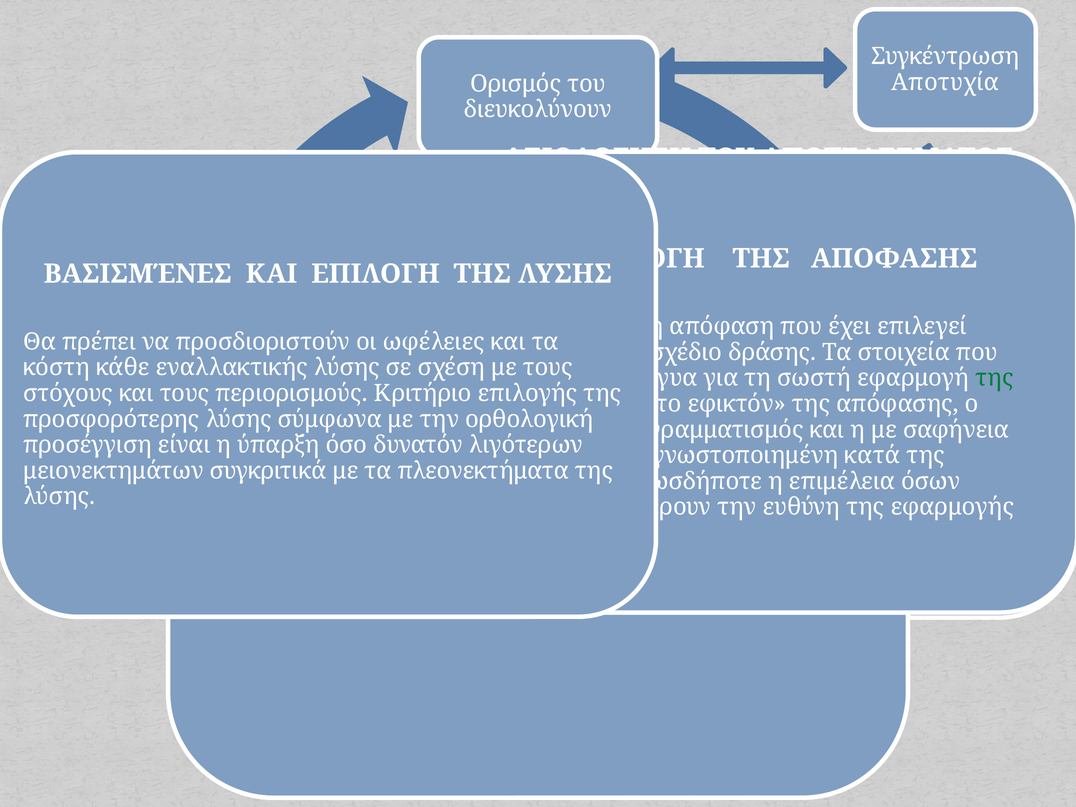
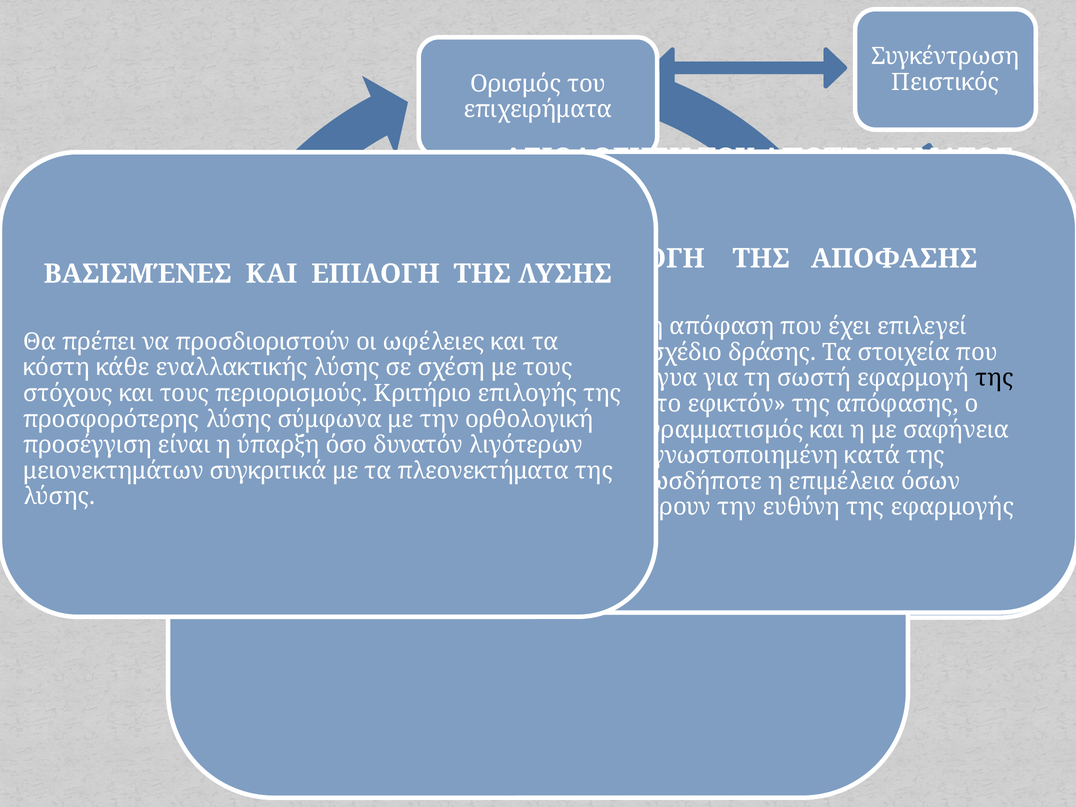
Αποτυχία: Αποτυχία -> Πειστικός
διευκολύνουν: διευκολύνουν -> επιχειρήματα
της at (994, 378) colour: green -> black
